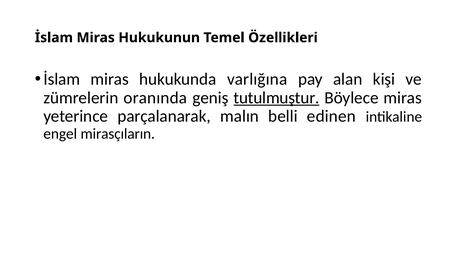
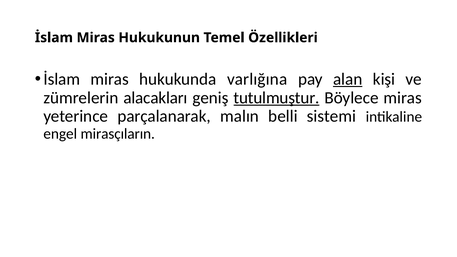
alan underline: none -> present
oranında: oranında -> alacakları
edinen: edinen -> sistemi
